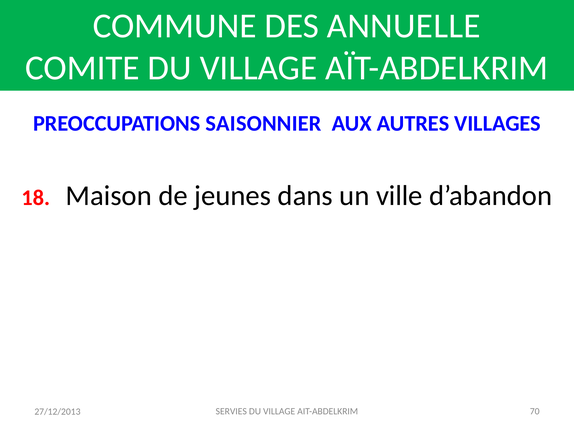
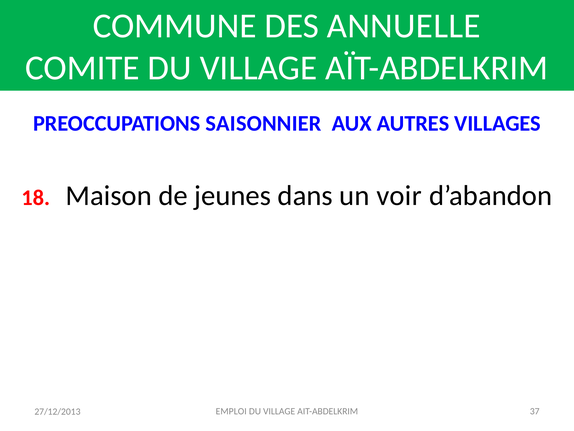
ville: ville -> voir
SERVIES: SERVIES -> EMPLOI
70: 70 -> 37
